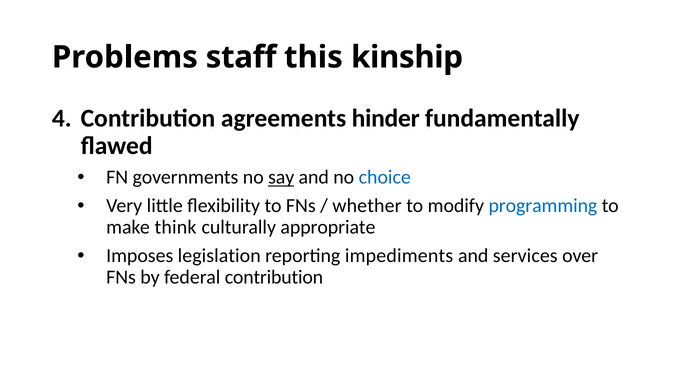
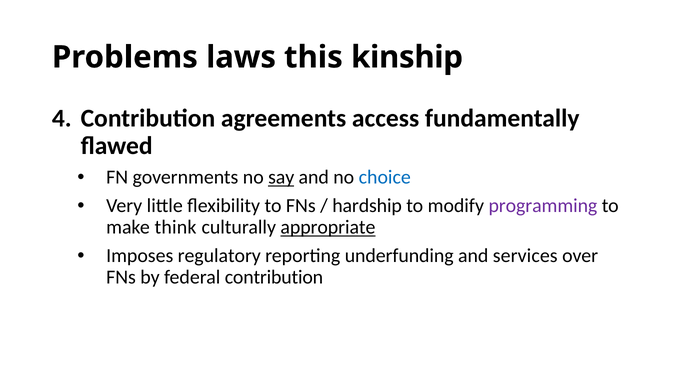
staff: staff -> laws
hinder: hinder -> access
whether: whether -> hardship
programming colour: blue -> purple
appropriate underline: none -> present
legislation: legislation -> regulatory
impediments: impediments -> underfunding
